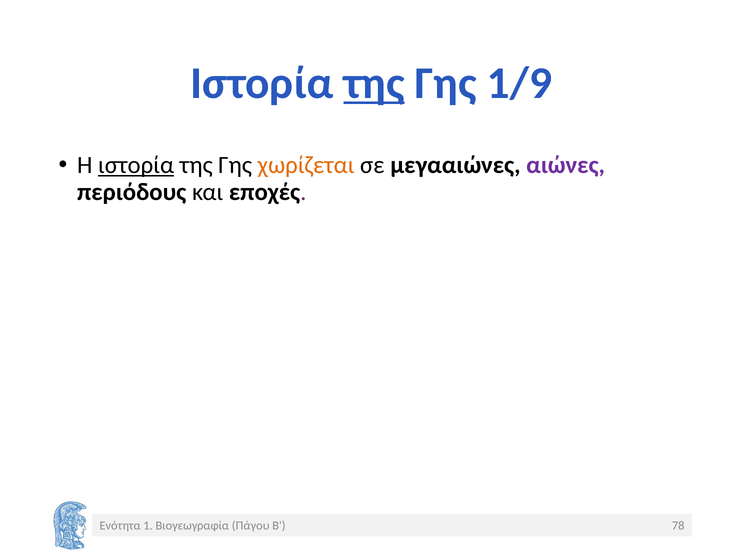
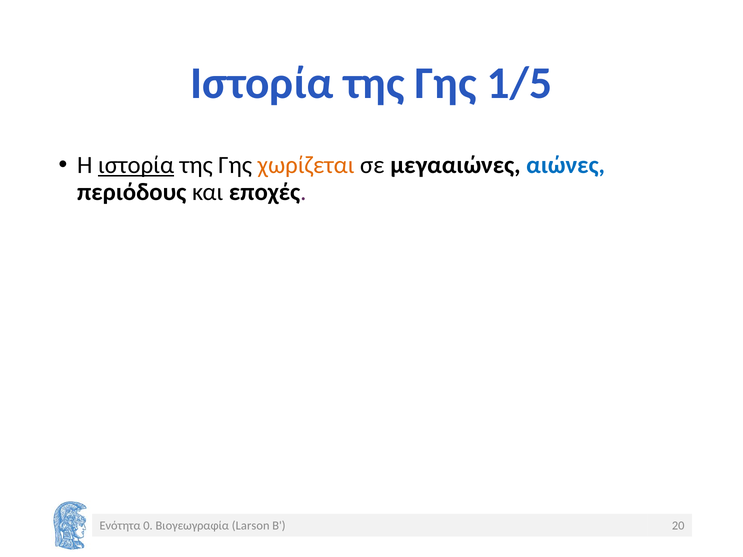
της at (374, 83) underline: present -> none
1/9: 1/9 -> 1/5
αιώνες colour: purple -> blue
1: 1 -> 0
Πάγου: Πάγου -> Larson
78: 78 -> 20
